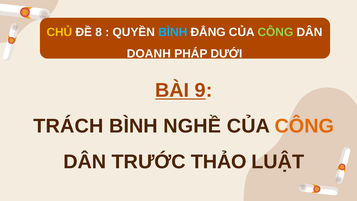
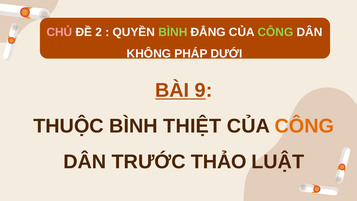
CHỦ colour: yellow -> pink
8: 8 -> 2
BÌNH at (173, 32) colour: light blue -> light green
DOANH: DOANH -> KHÔNG
TRÁCH: TRÁCH -> THUỘC
NGHỀ: NGHỀ -> THIỆT
